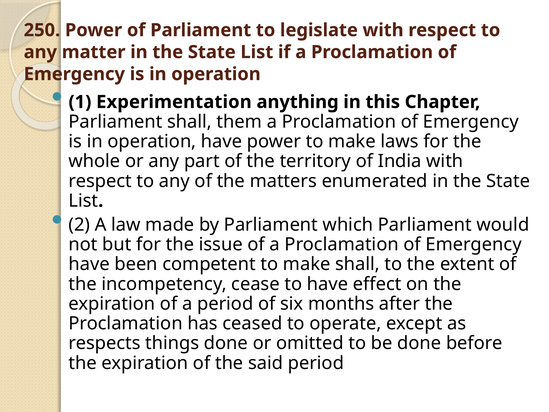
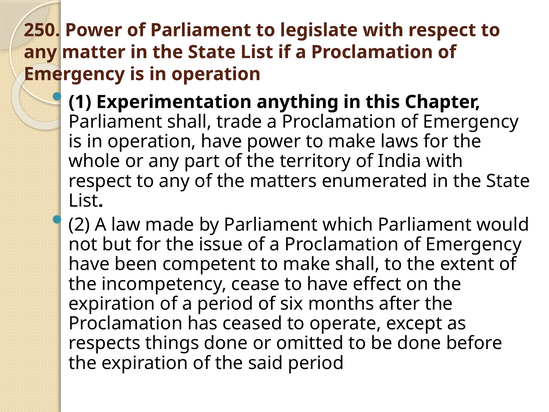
them: them -> trade
